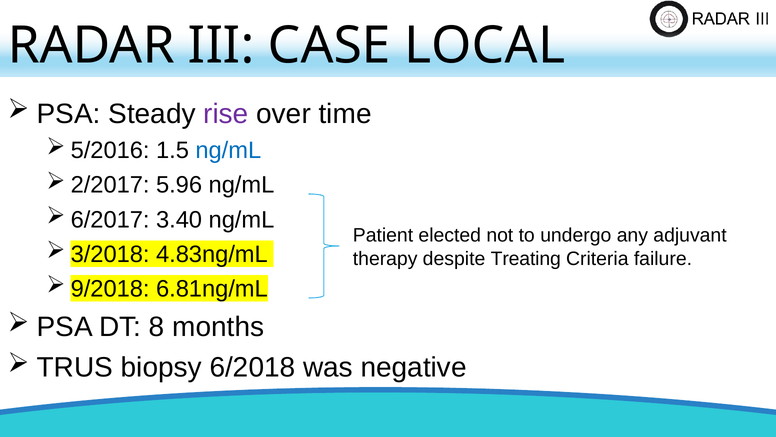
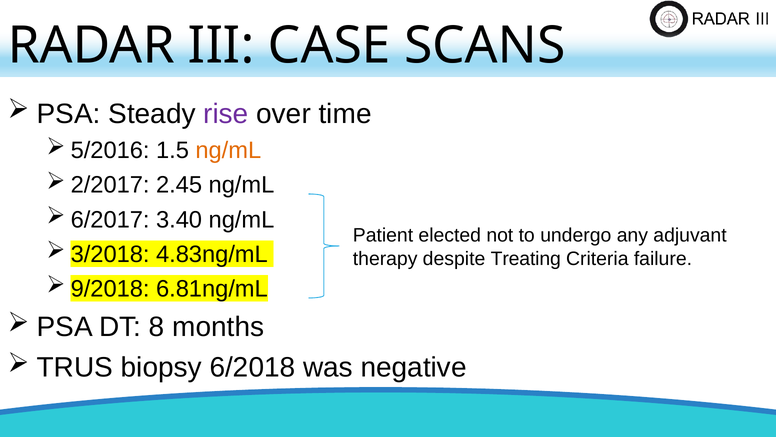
LOCAL: LOCAL -> SCANS
ng/mL at (228, 150) colour: blue -> orange
5.96: 5.96 -> 2.45
